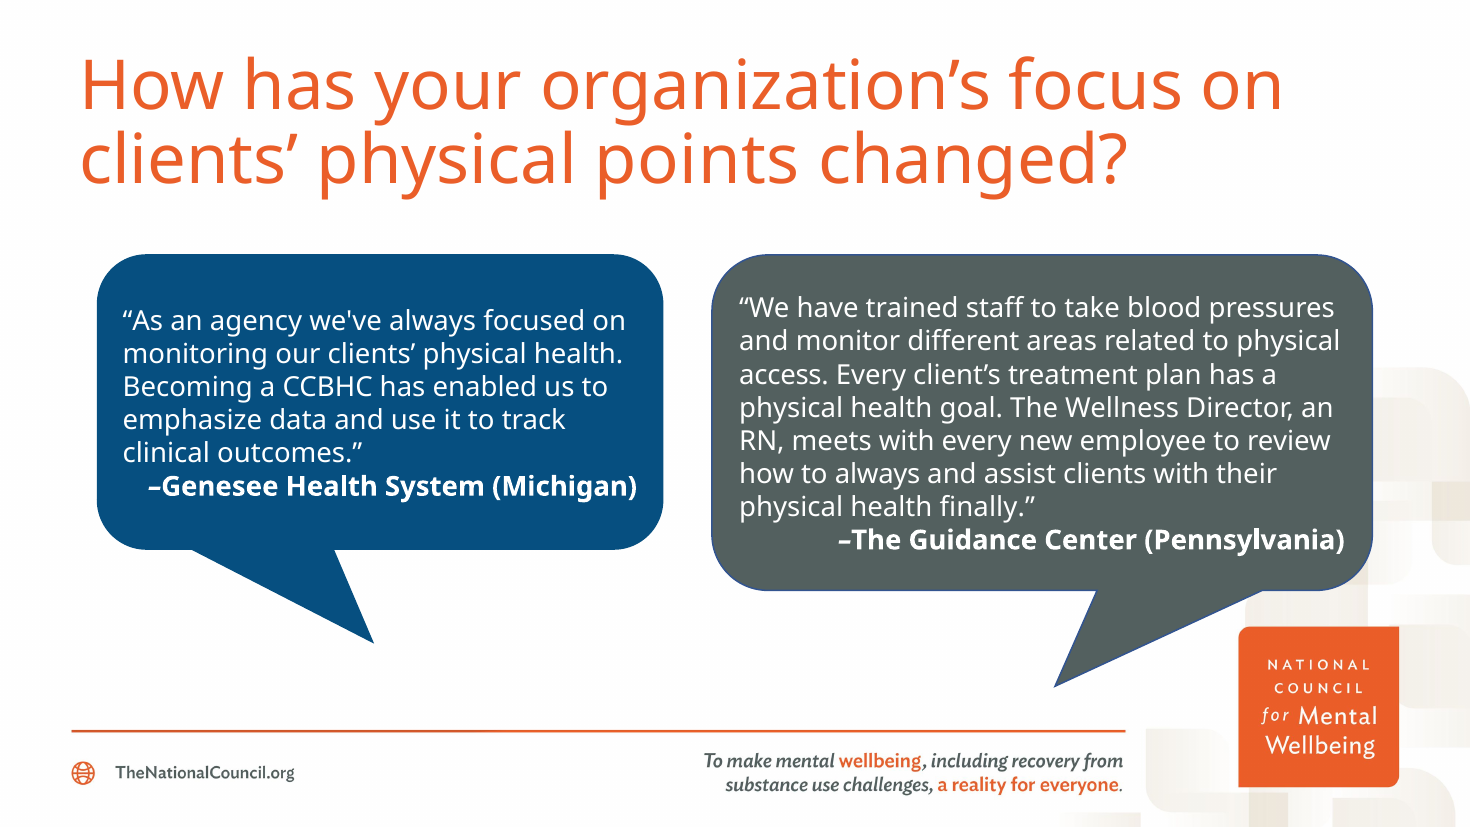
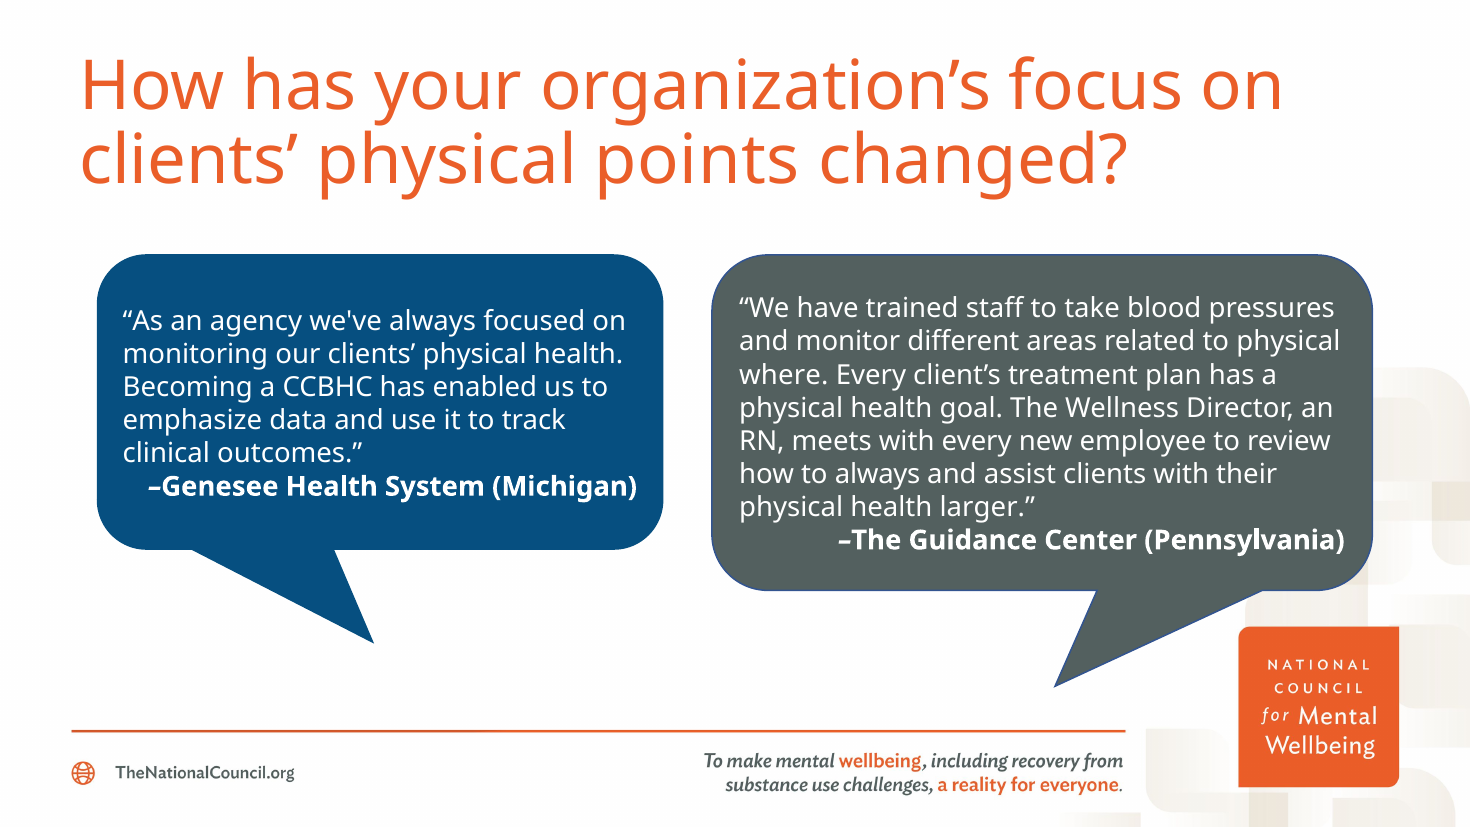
access: access -> where
finally: finally -> larger
